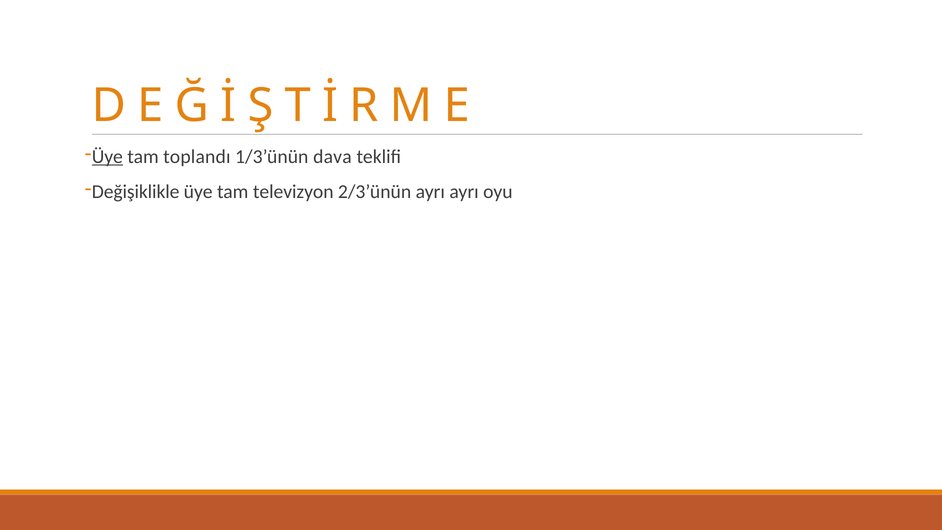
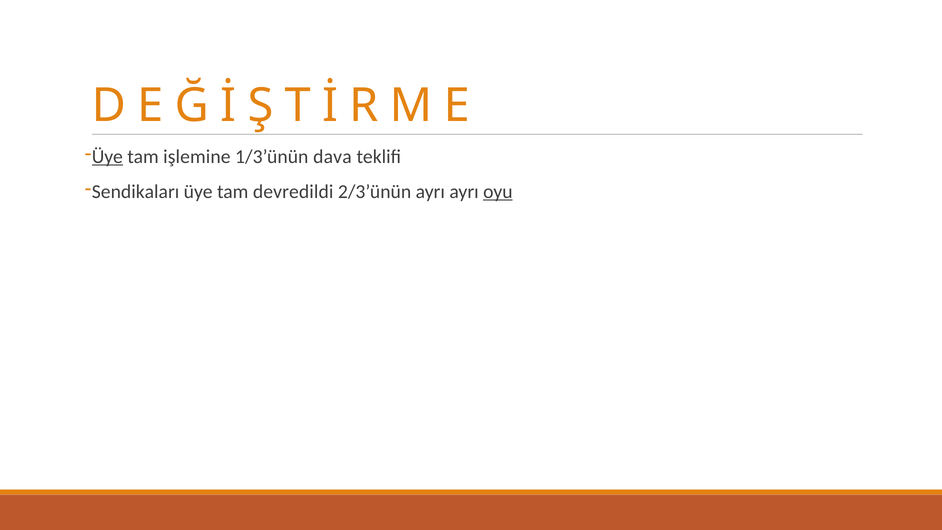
toplandı: toplandı -> işlemine
Değişiklikle: Değişiklikle -> Sendikaları
televizyon: televizyon -> devredildi
oyu underline: none -> present
